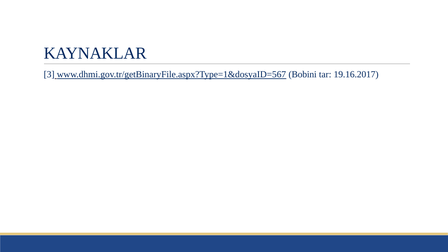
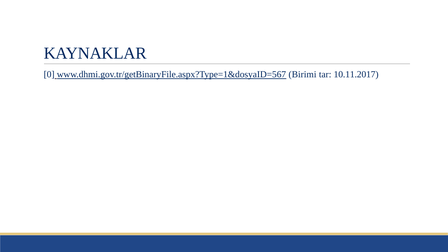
3: 3 -> 0
Bobini: Bobini -> Birimi
19.16.2017: 19.16.2017 -> 10.11.2017
